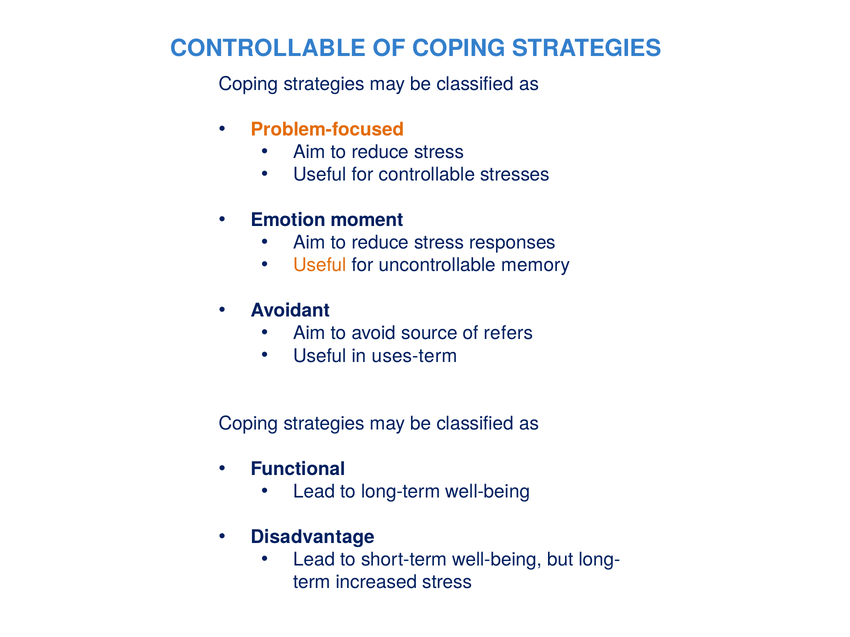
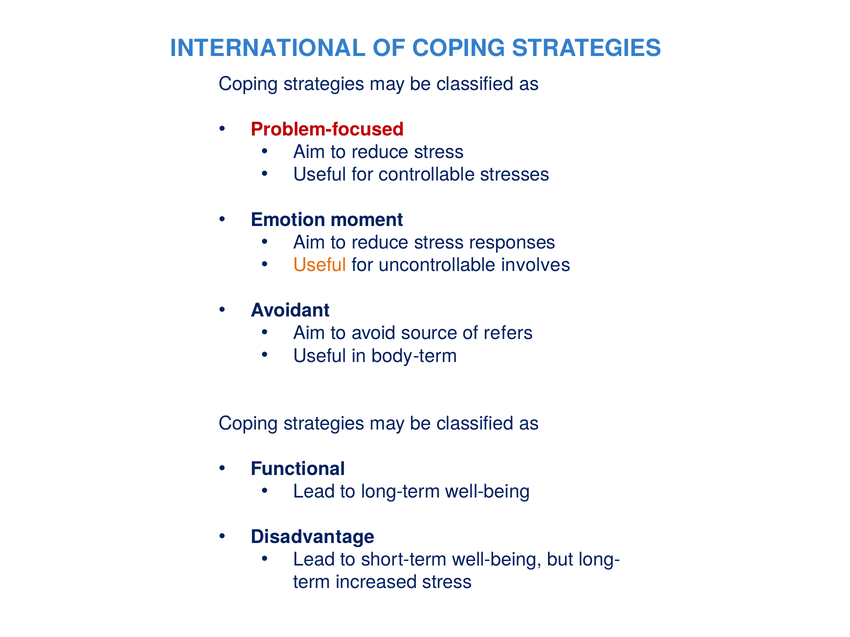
CONTROLLABLE at (268, 48): CONTROLLABLE -> INTERNATIONAL
Problem-focused colour: orange -> red
memory: memory -> involves
uses-term: uses-term -> body-term
